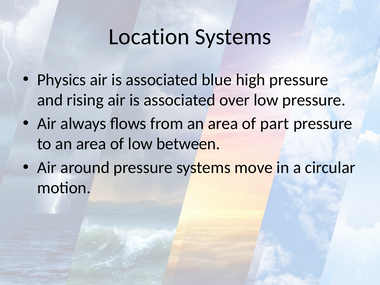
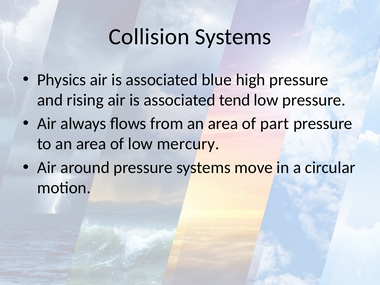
Location: Location -> Collision
over: over -> tend
between: between -> mercury
